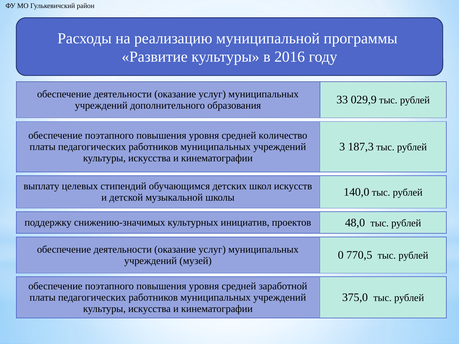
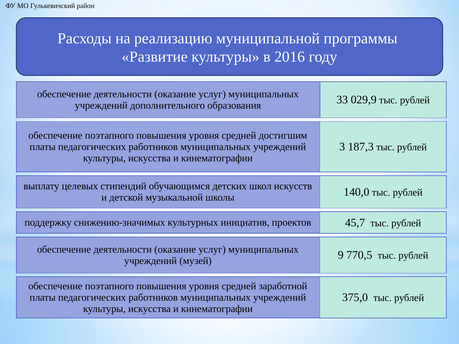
количество: количество -> достигшим
48,0: 48,0 -> 45,7
0: 0 -> 9
